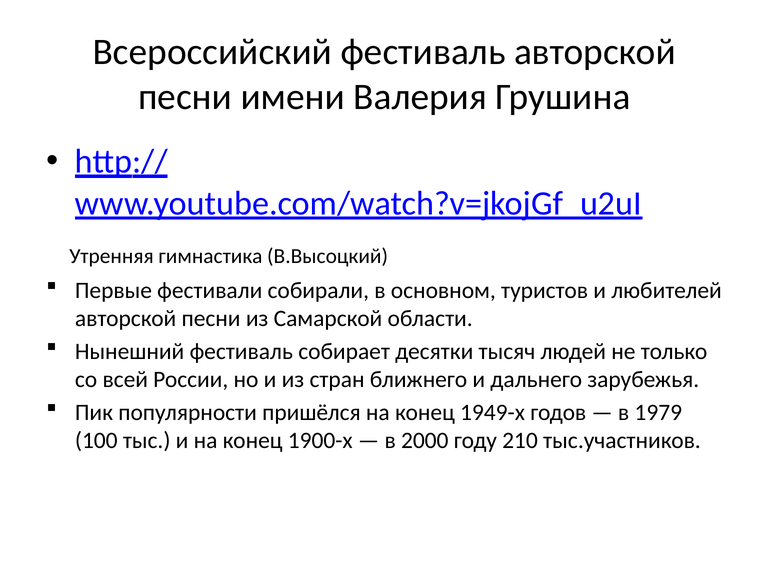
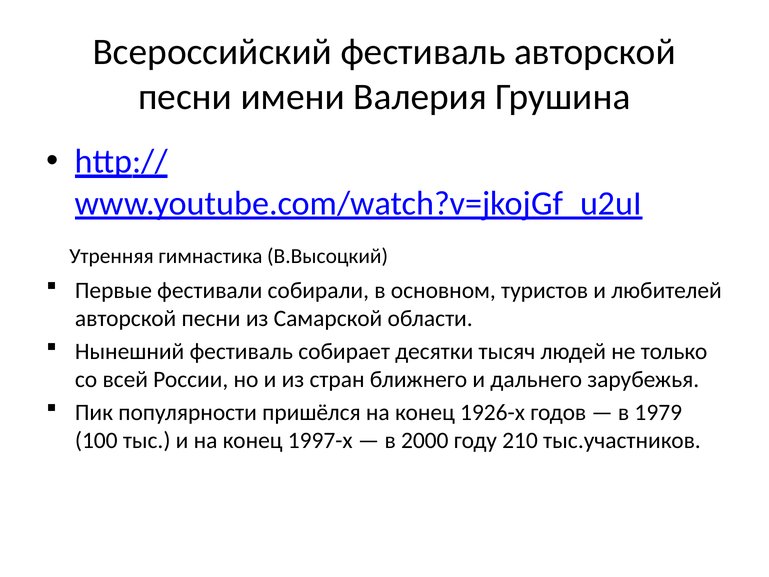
1949-х: 1949-х -> 1926-х
1900-х: 1900-х -> 1997-х
